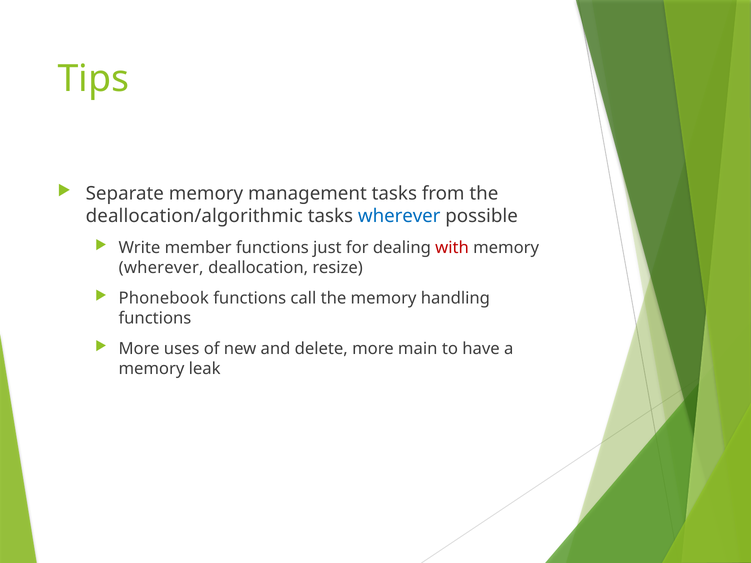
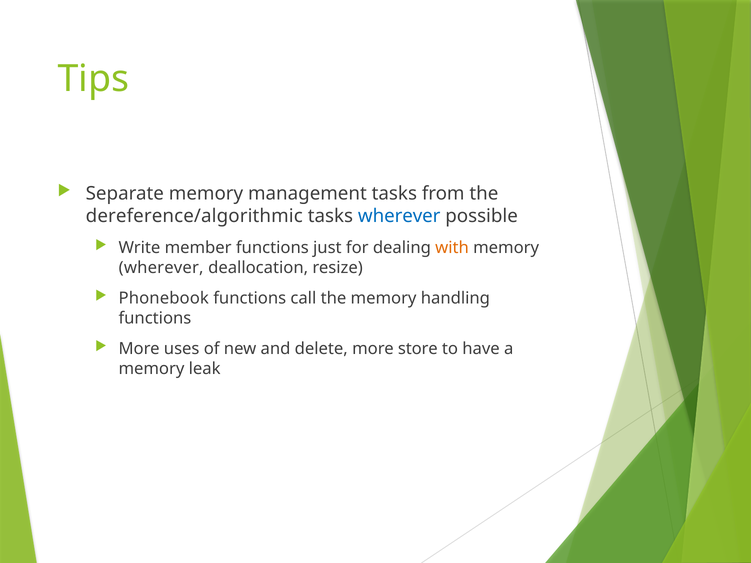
deallocation/algorithmic: deallocation/algorithmic -> dereference/algorithmic
with colour: red -> orange
main: main -> store
